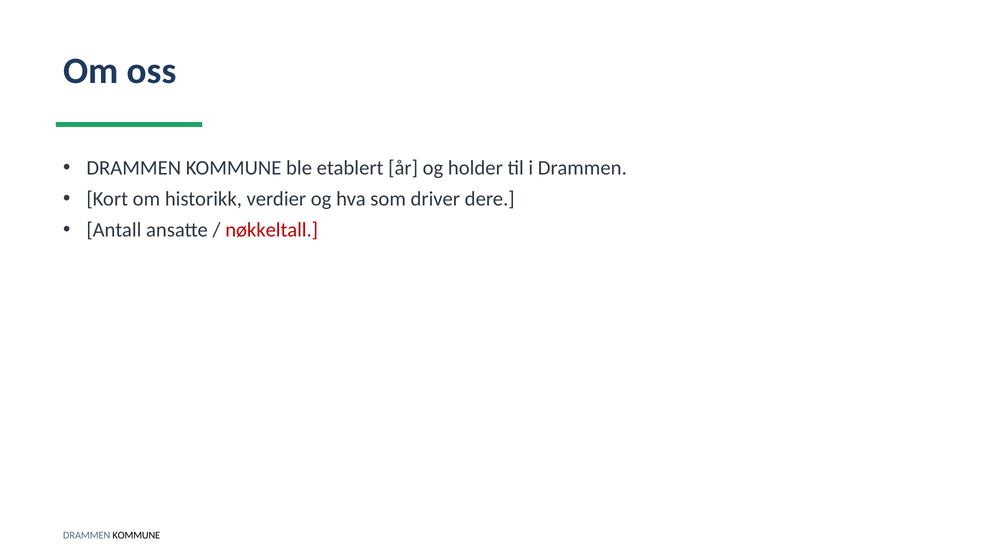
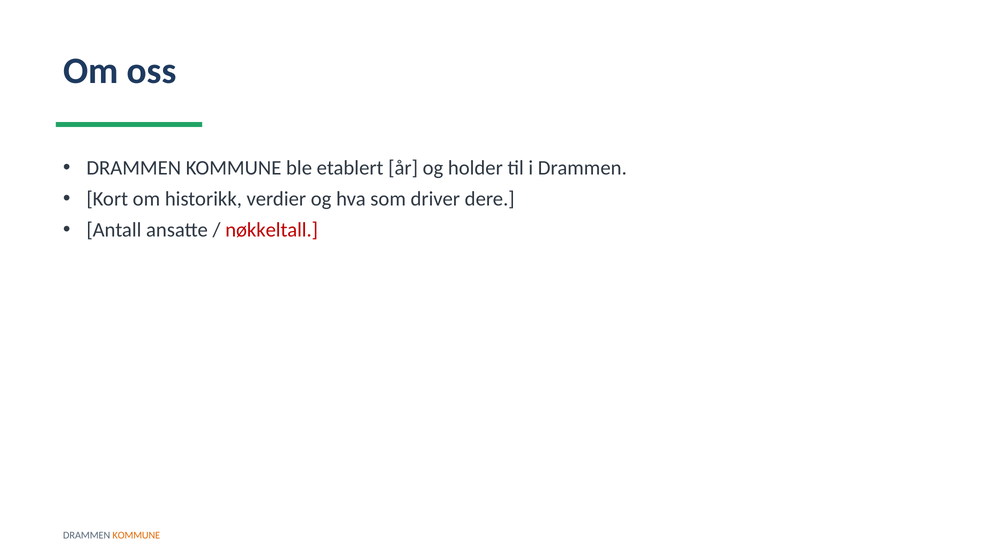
KOMMUNE at (136, 535) colour: black -> orange
